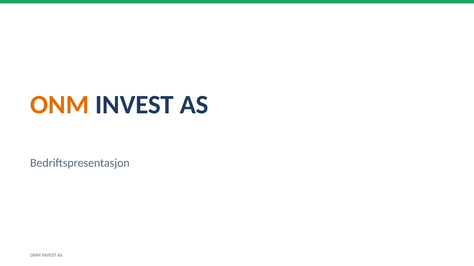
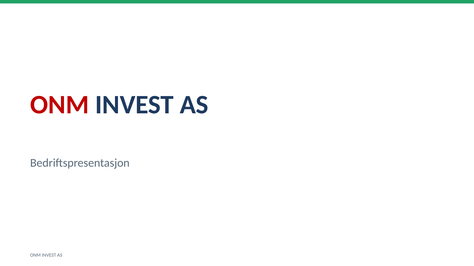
ONM at (60, 105) colour: orange -> red
